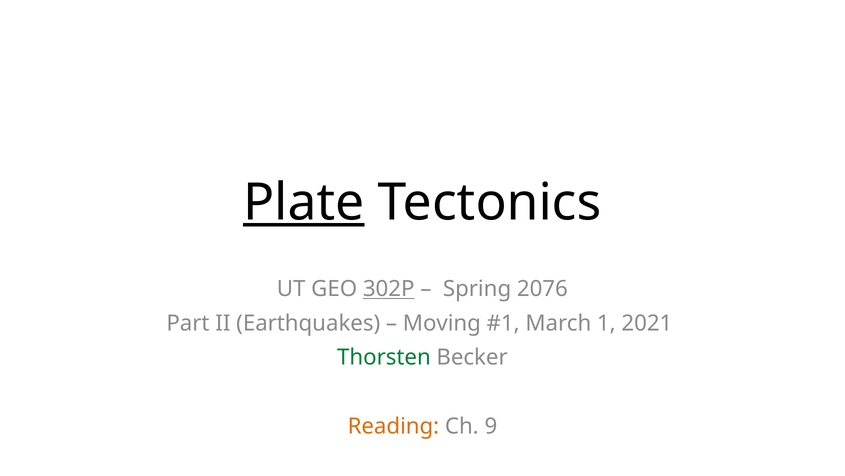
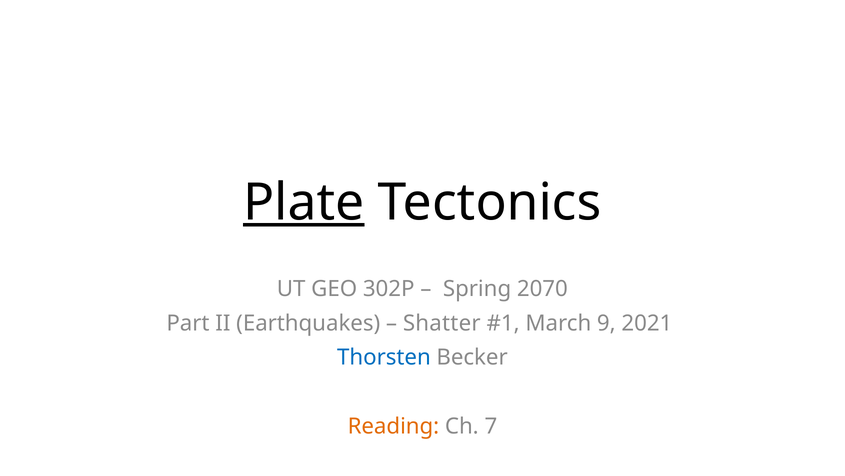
302P underline: present -> none
2076: 2076 -> 2070
Moving: Moving -> Shatter
1: 1 -> 9
Thorsten colour: green -> blue
9: 9 -> 7
